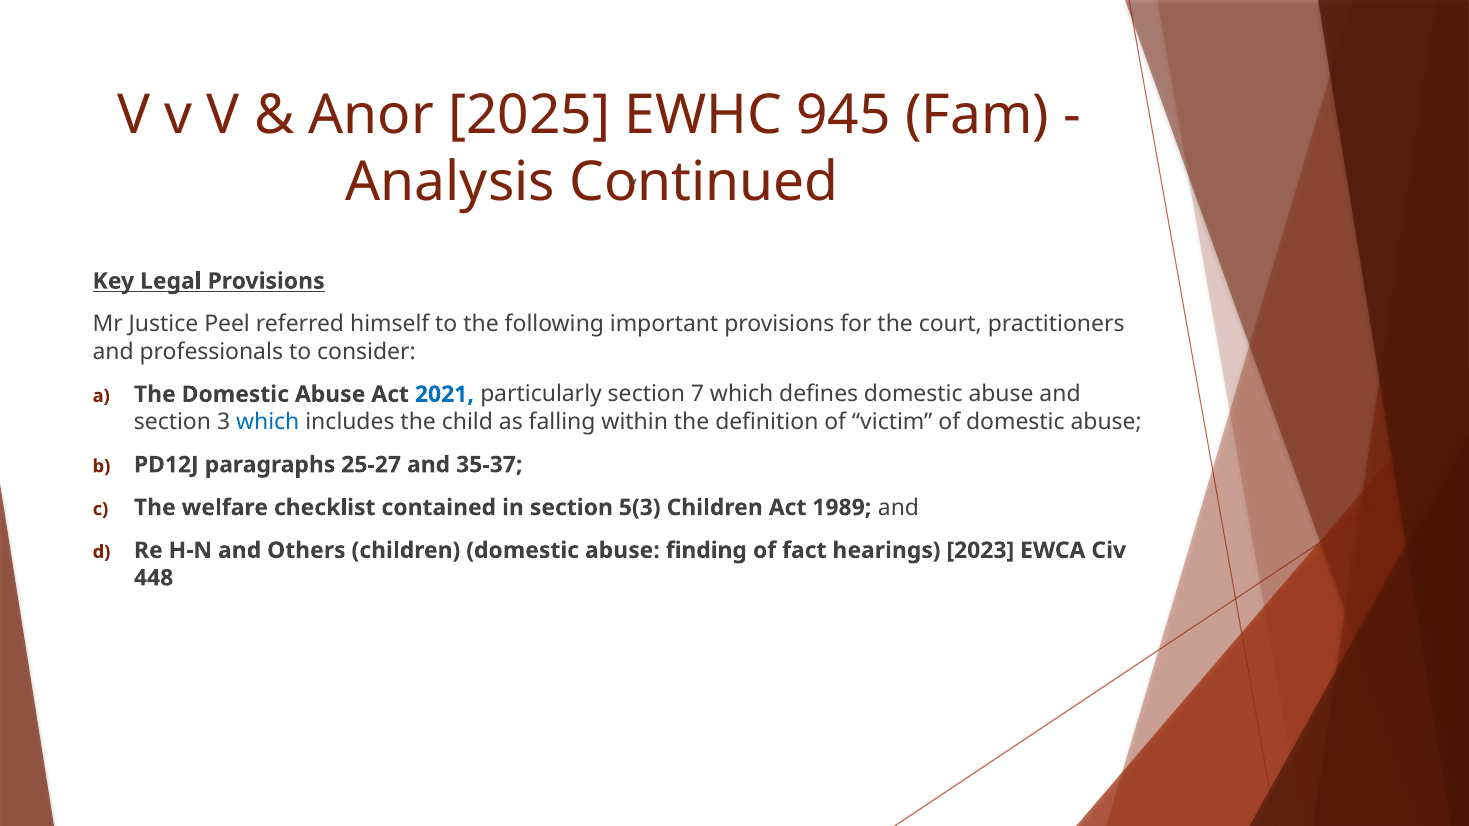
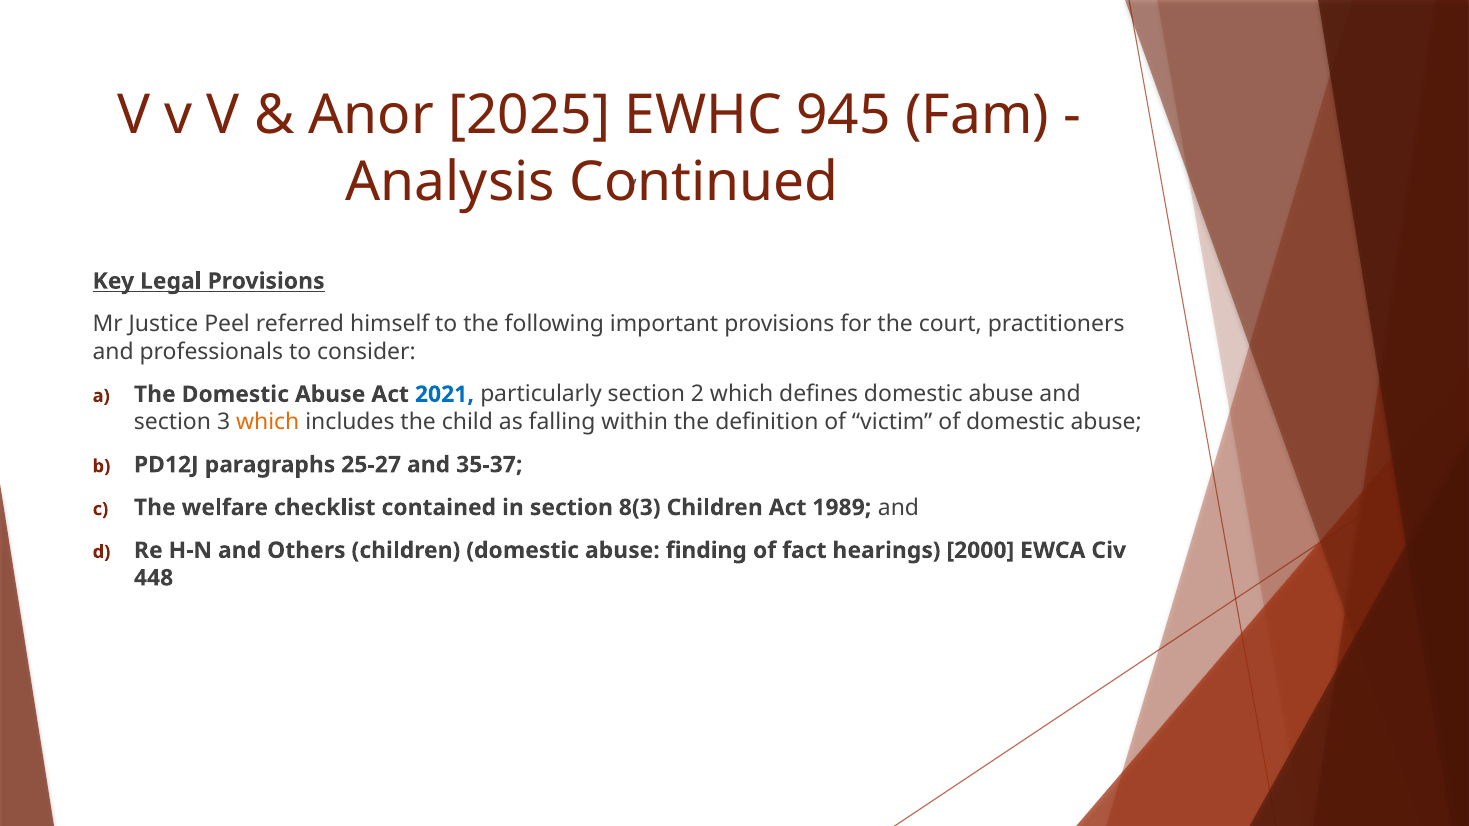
7: 7 -> 2
which at (268, 422) colour: blue -> orange
5(3: 5(3 -> 8(3
2023: 2023 -> 2000
